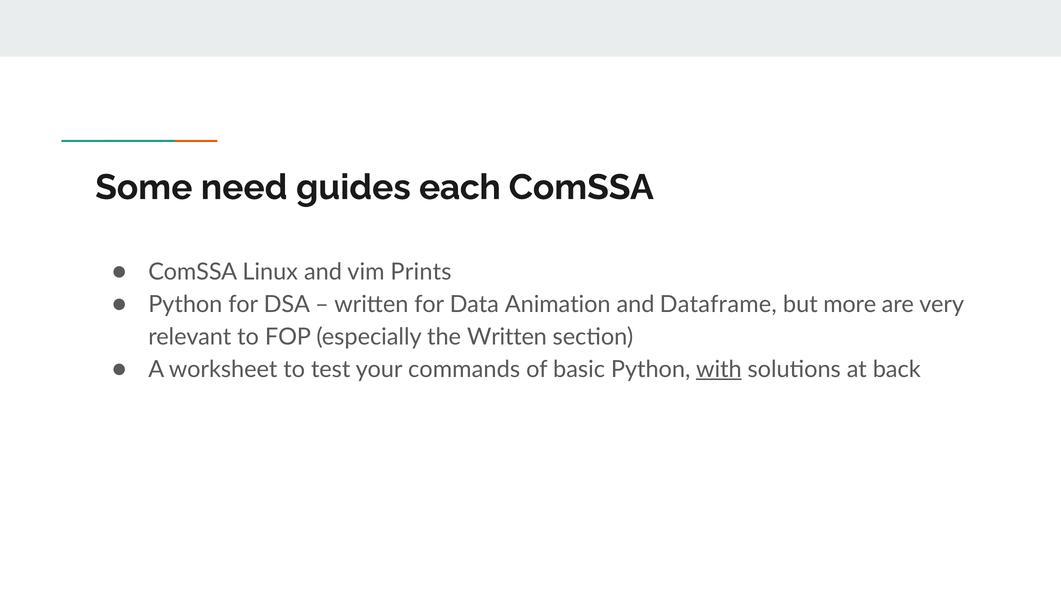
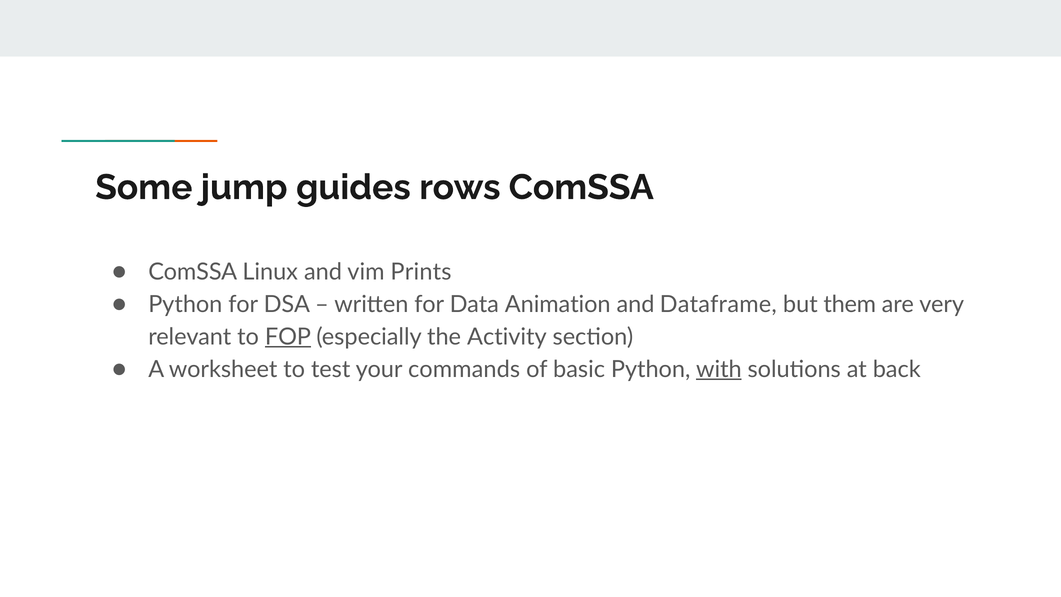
need: need -> jump
each: each -> rows
more: more -> them
FOP underline: none -> present
the Written: Written -> Activity
